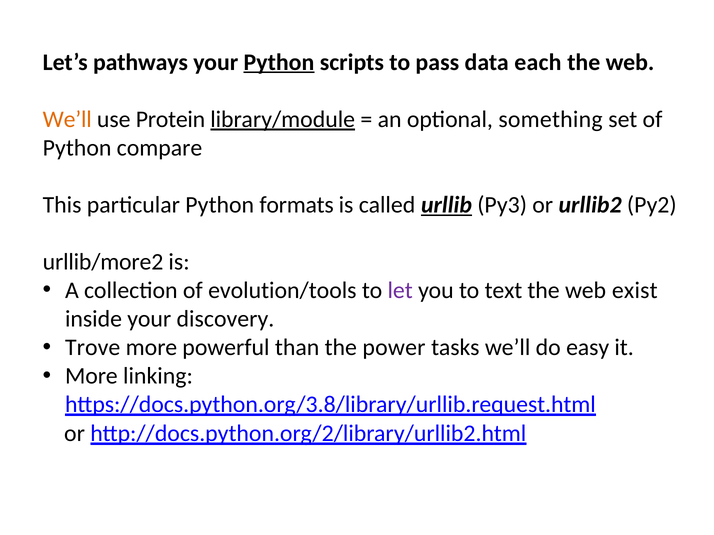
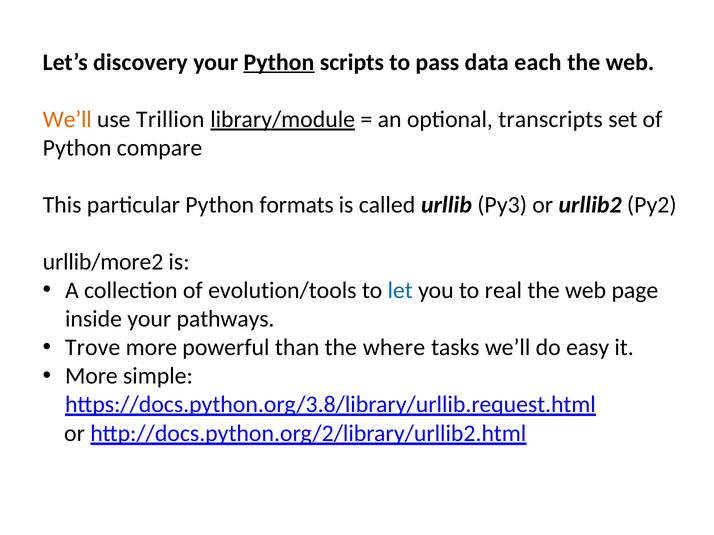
pathways: pathways -> discovery
Protein: Protein -> Trillion
something: something -> transcripts
urllib underline: present -> none
let colour: purple -> blue
text: text -> real
exist: exist -> page
discovery: discovery -> pathways
power: power -> where
linking: linking -> simple
